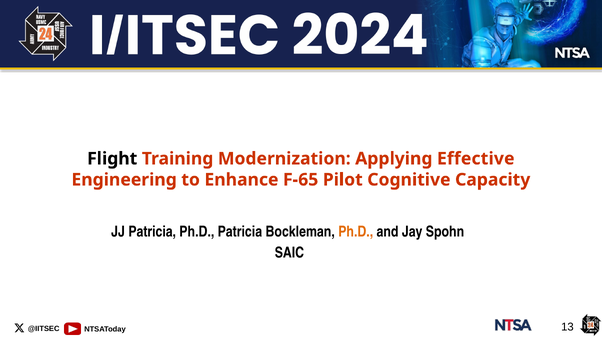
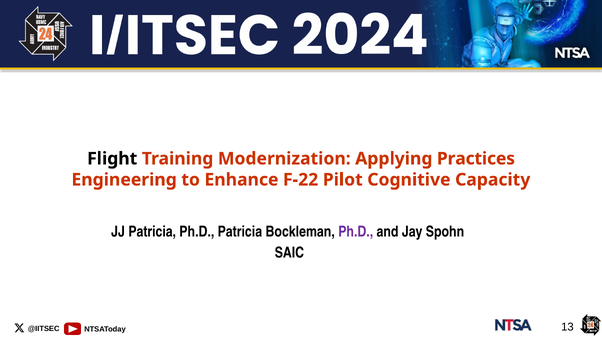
Effective: Effective -> Practices
F-65: F-65 -> F-22
Ph.D at (356, 231) colour: orange -> purple
